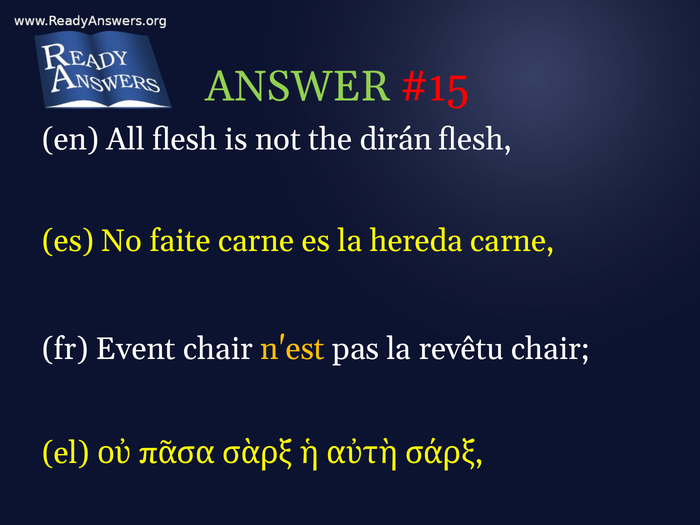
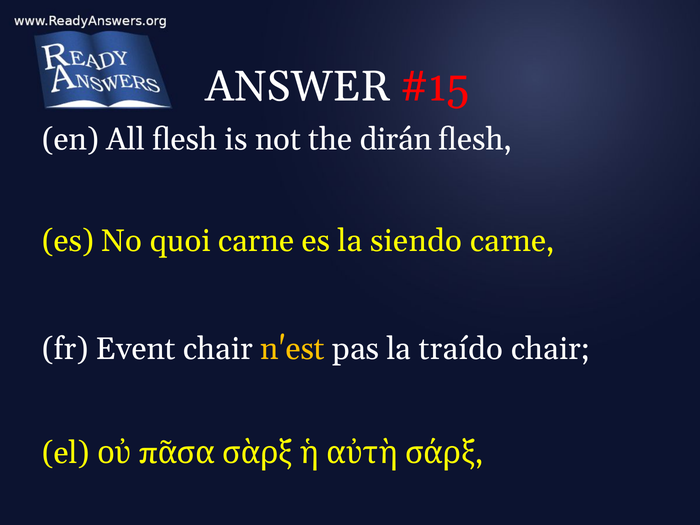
ANSWER colour: light green -> white
faite: faite -> quoi
hereda: hereda -> siendo
revêtu: revêtu -> traído
